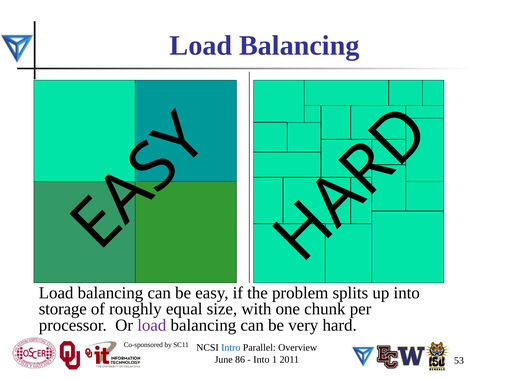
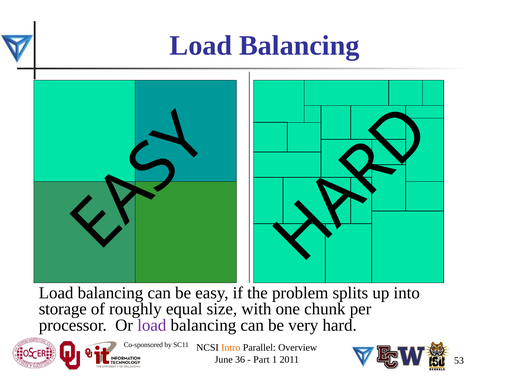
Intro colour: blue -> orange
86: 86 -> 36
Into at (261, 360): Into -> Part
